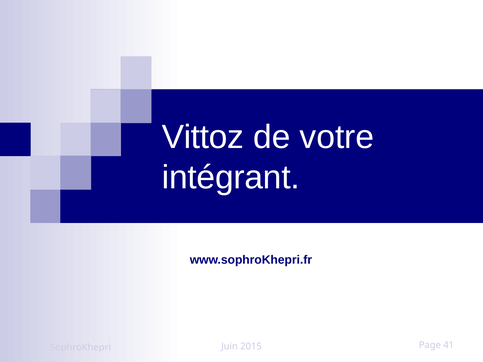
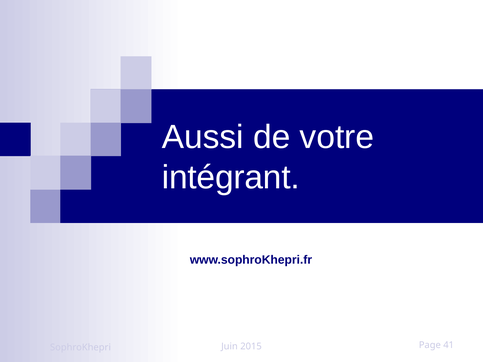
Vittoz: Vittoz -> Aussi
